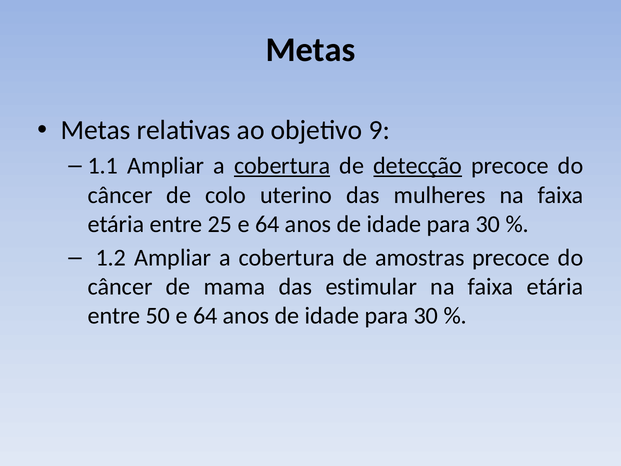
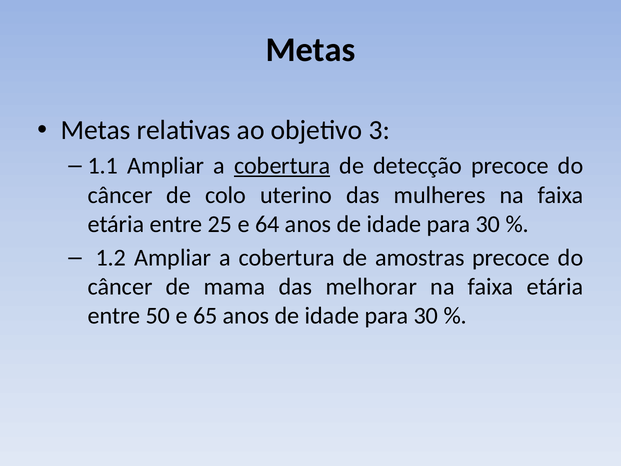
9: 9 -> 3
detecção underline: present -> none
estimular: estimular -> melhorar
50 e 64: 64 -> 65
